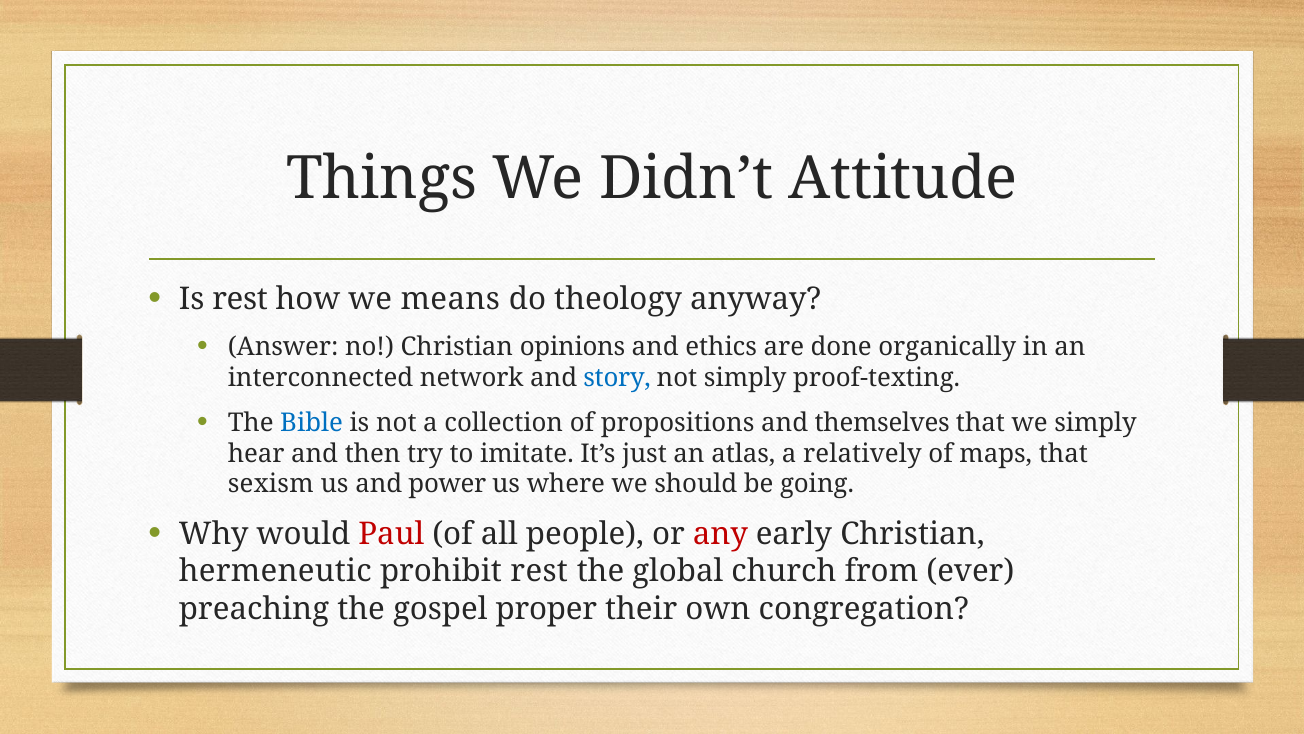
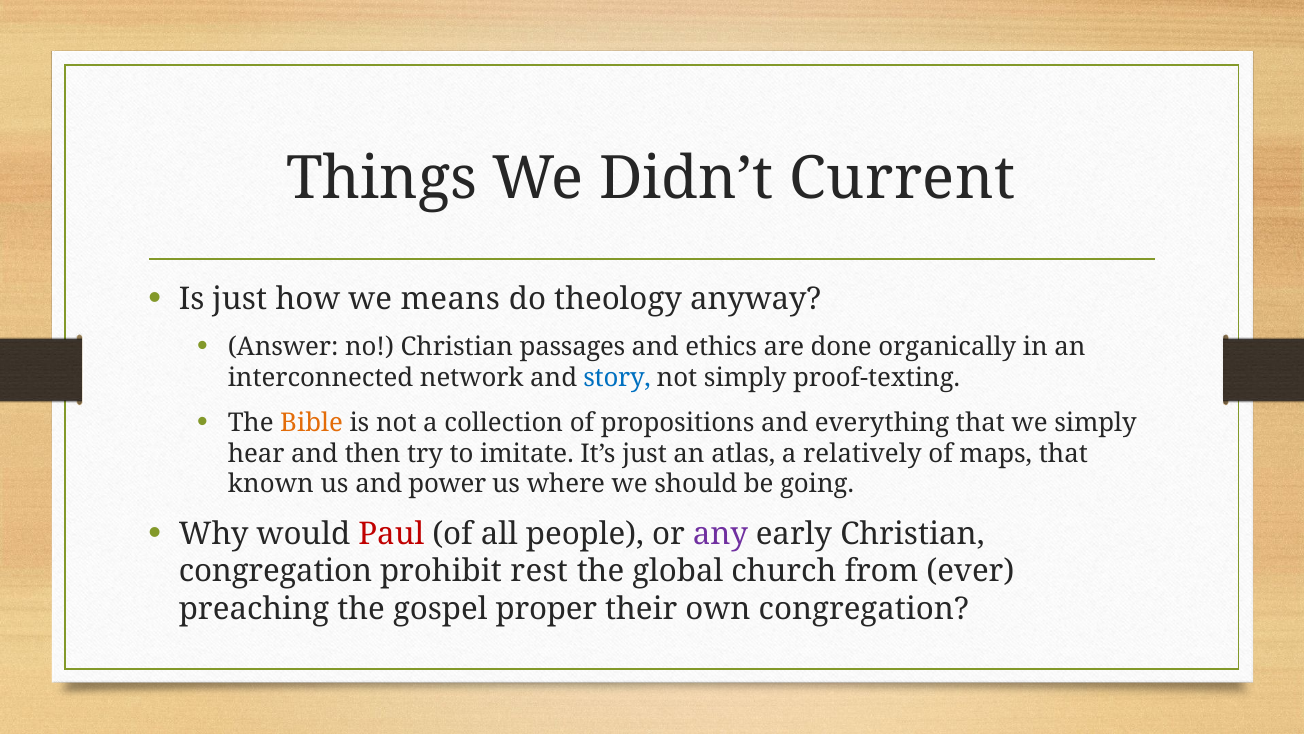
Attitude: Attitude -> Current
Is rest: rest -> just
opinions: opinions -> passages
Bible colour: blue -> orange
themselves: themselves -> everything
sexism: sexism -> known
any colour: red -> purple
hermeneutic at (275, 571): hermeneutic -> congregation
